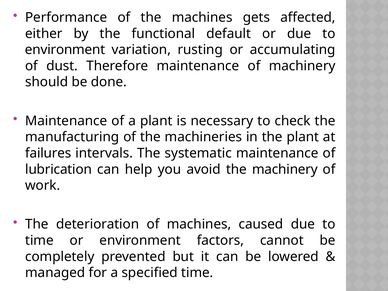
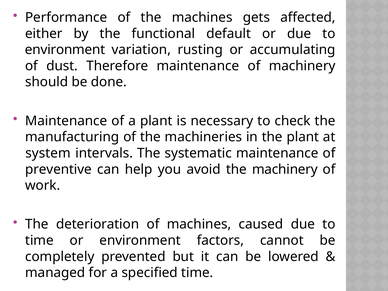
failures: failures -> system
lubrication: lubrication -> preventive
